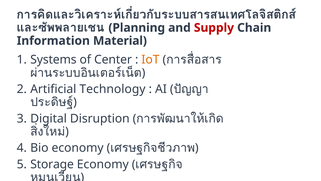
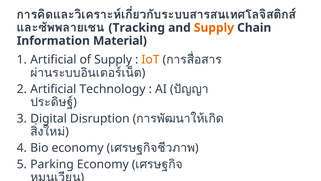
Planning: Planning -> Tracking
Supply at (214, 28) colour: red -> orange
Systems at (53, 60): Systems -> Artificial
of Center: Center -> Supply
Storage: Storage -> Parking
